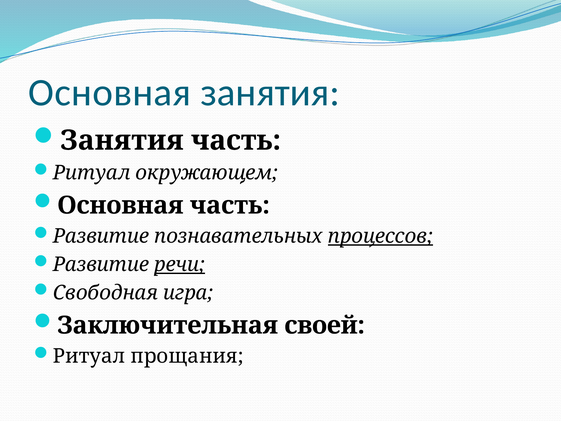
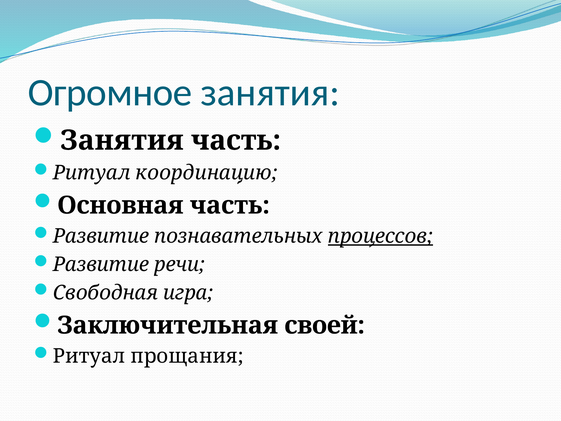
Основная at (110, 93): Основная -> Огромное
окружающем: окружающем -> координацию
речи underline: present -> none
